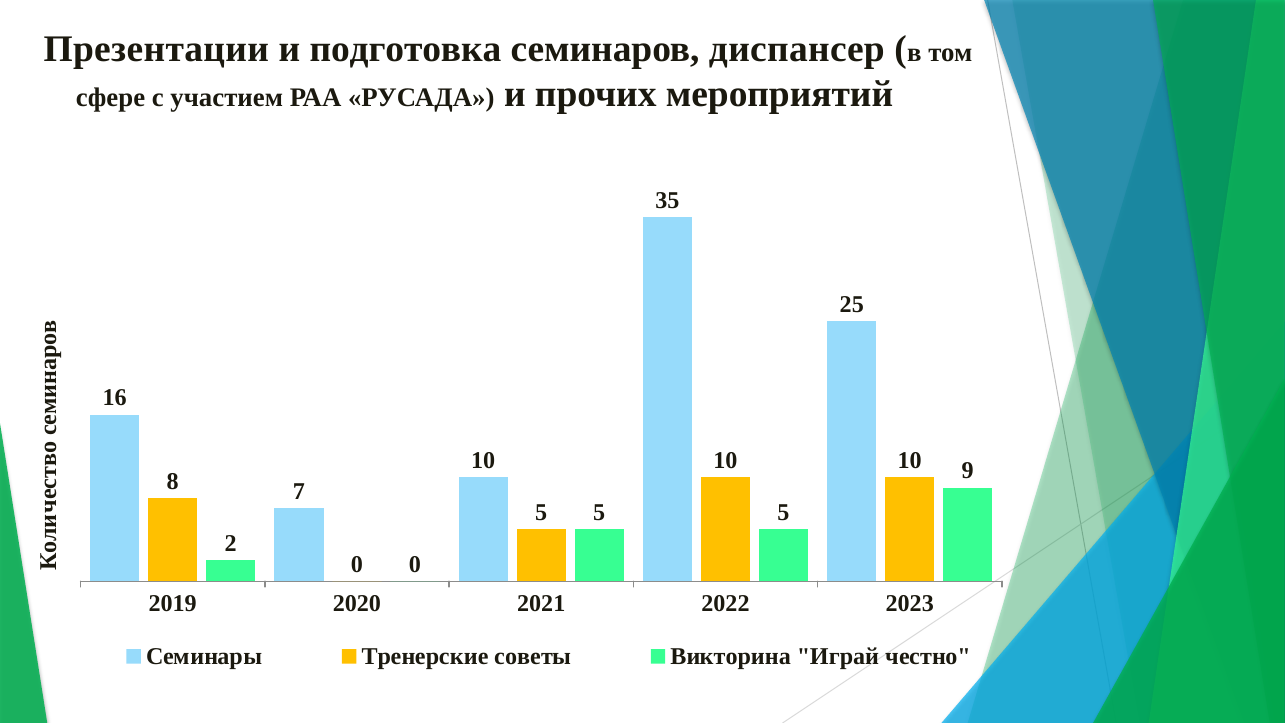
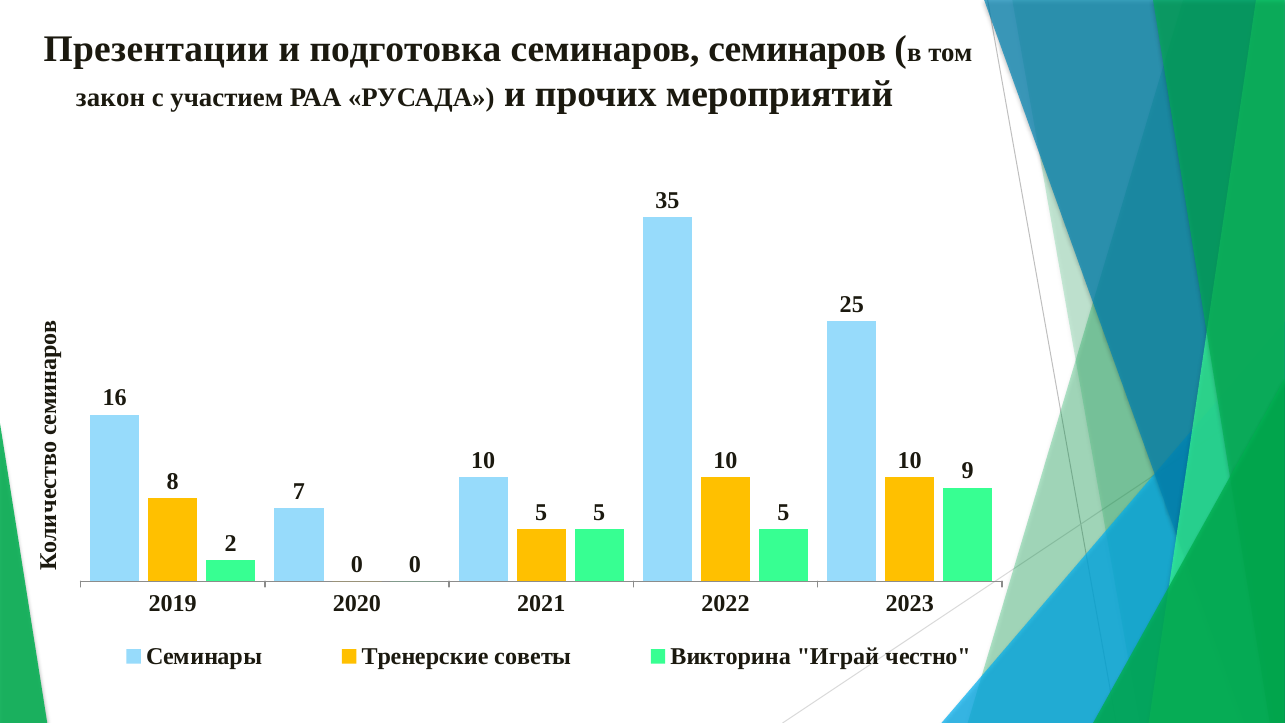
семинаров диспансер: диспансер -> семинаров
сфере: сфере -> закон
